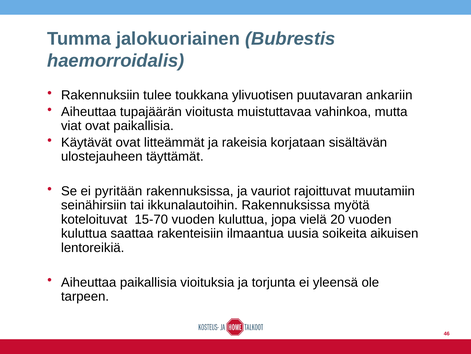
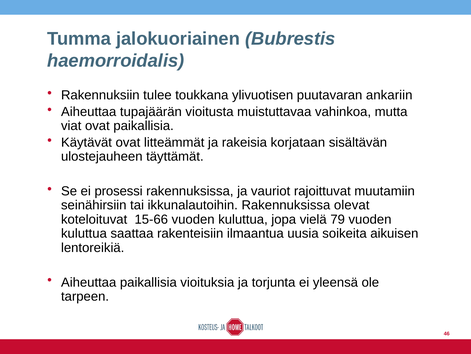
pyritään: pyritään -> prosessi
myötä: myötä -> olevat
15-70: 15-70 -> 15-66
20: 20 -> 79
